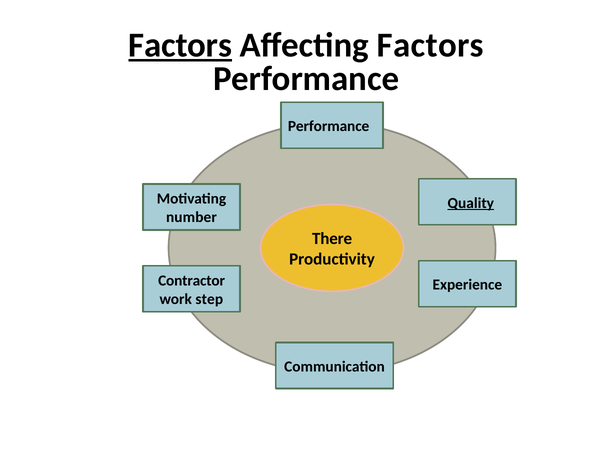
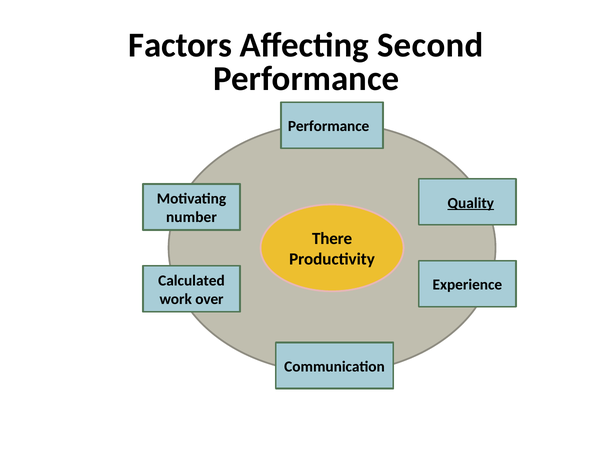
Factors at (180, 45) underline: present -> none
Affecting Factors: Factors -> Second
Contractor: Contractor -> Calculated
step: step -> over
